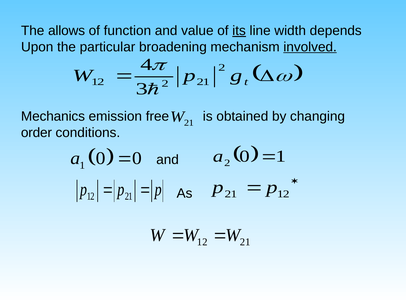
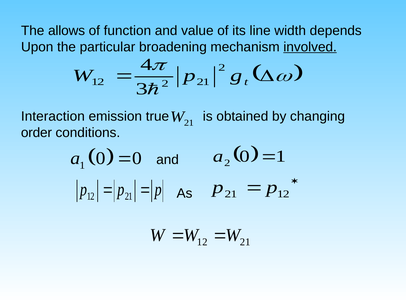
its underline: present -> none
Mechanics: Mechanics -> Interaction
free: free -> true
